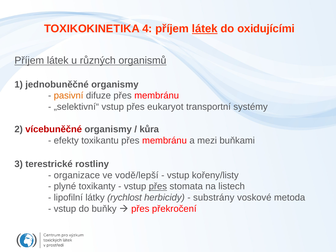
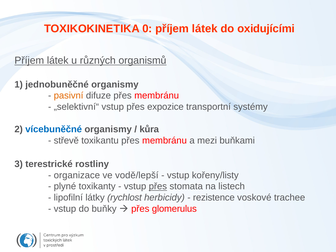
4: 4 -> 0
látek at (205, 29) underline: present -> none
eukaryot: eukaryot -> expozice
vícebuněčné colour: red -> blue
efekty: efekty -> střevě
substrány: substrány -> rezistence
metoda: metoda -> trachee
překročení: překročení -> glomerulus
